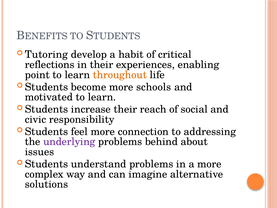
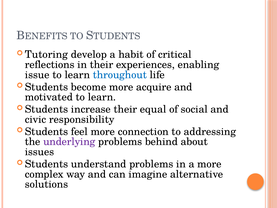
point: point -> issue
throughout colour: orange -> blue
schools: schools -> acquire
reach: reach -> equal
